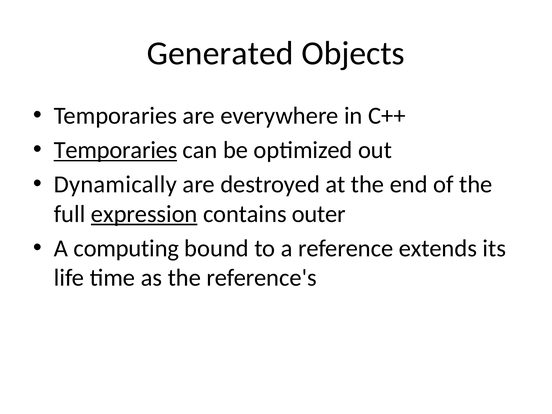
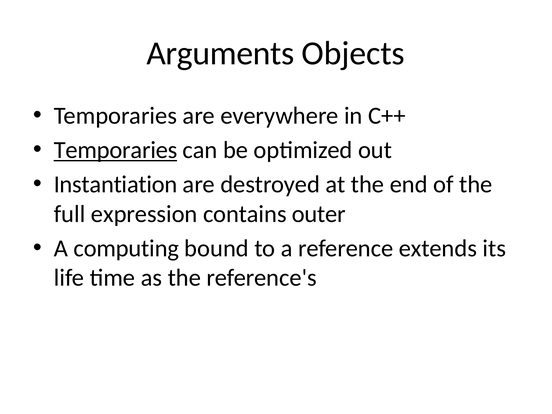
Generated: Generated -> Arguments
Dynamically: Dynamically -> Instantiation
expression underline: present -> none
